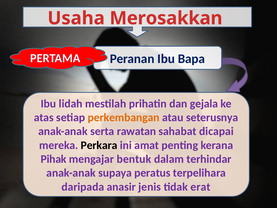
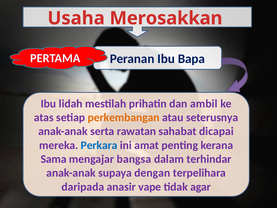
gejala: gejala -> ambil
Perkara colour: black -> blue
Pihak: Pihak -> Sama
bentuk: bentuk -> bangsa
peratus: peratus -> dengan
jenis: jenis -> vape
erat: erat -> agar
